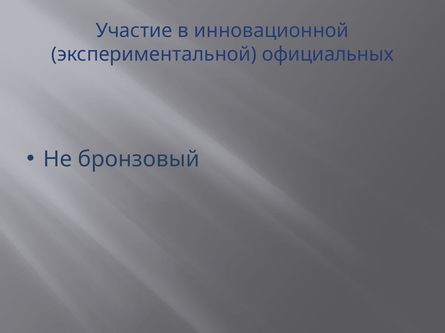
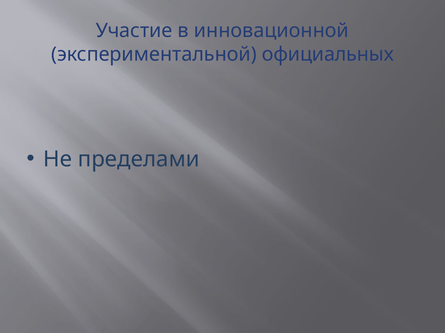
бронзовый: бронзовый -> пределами
